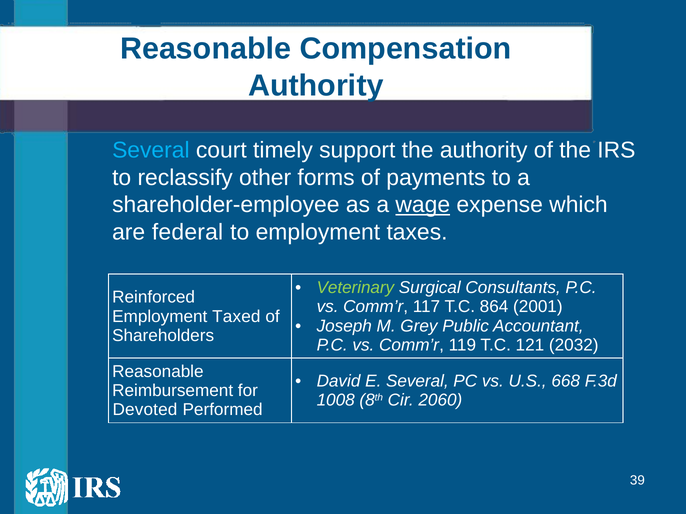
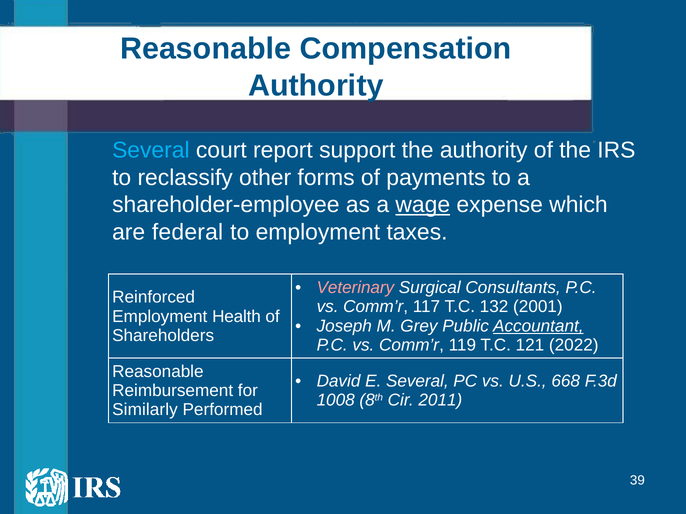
timely: timely -> report
Veterinary colour: light green -> pink
864: 864 -> 132
Taxed: Taxed -> Health
Accountant underline: none -> present
2032: 2032 -> 2022
2060: 2060 -> 2011
Devoted: Devoted -> Similarly
